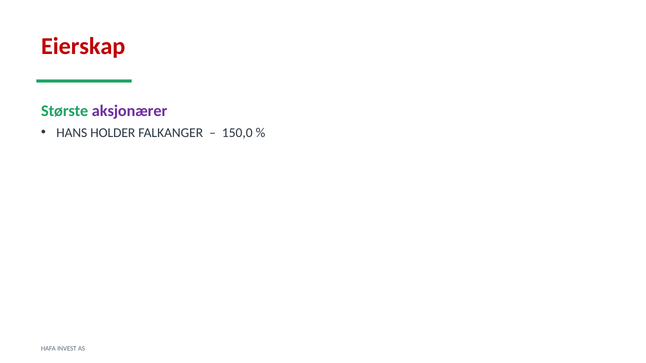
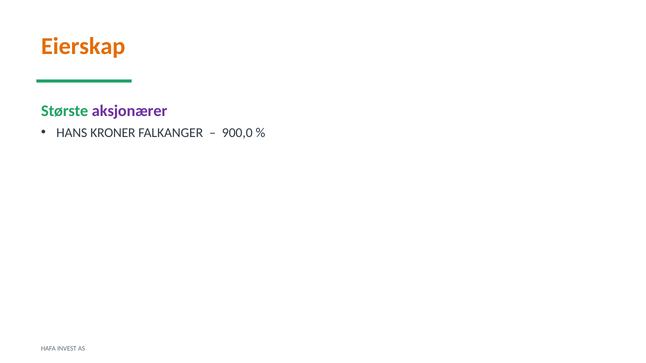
Eierskap colour: red -> orange
HOLDER: HOLDER -> KRONER
150,0: 150,0 -> 900,0
